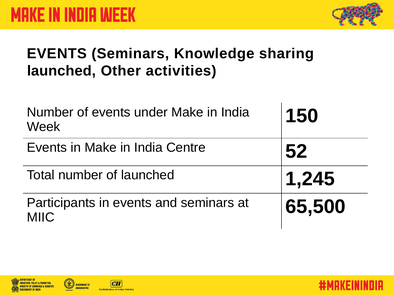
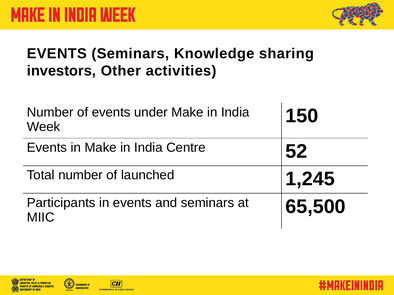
launched at (61, 71): launched -> investors
